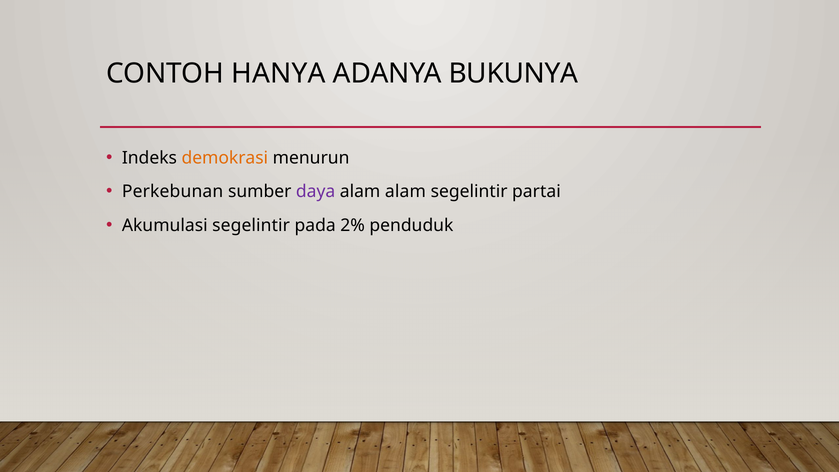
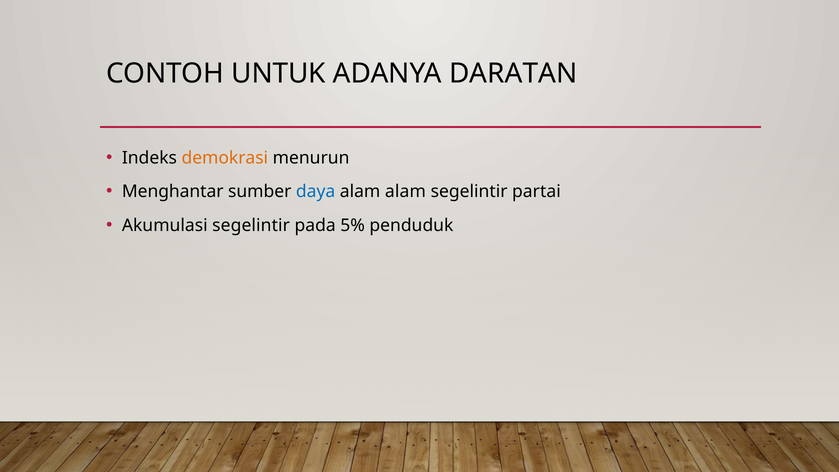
HANYA: HANYA -> UNTUK
BUKUNYA: BUKUNYA -> DARATAN
Perkebunan: Perkebunan -> Menghantar
daya colour: purple -> blue
2%: 2% -> 5%
